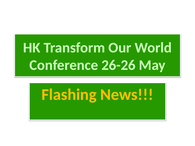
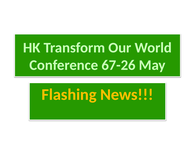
26-26: 26-26 -> 67-26
